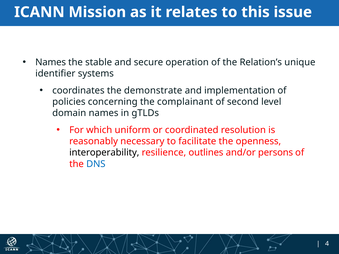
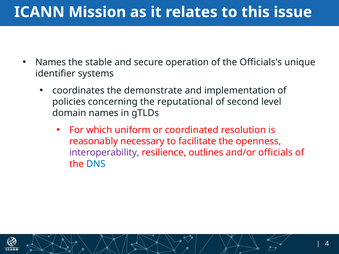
Relation’s: Relation’s -> Officials’s
complainant: complainant -> reputational
interoperability colour: black -> purple
persons: persons -> officials
